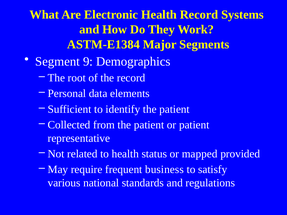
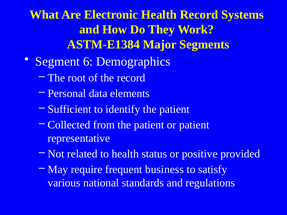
9: 9 -> 6
mapped: mapped -> positive
